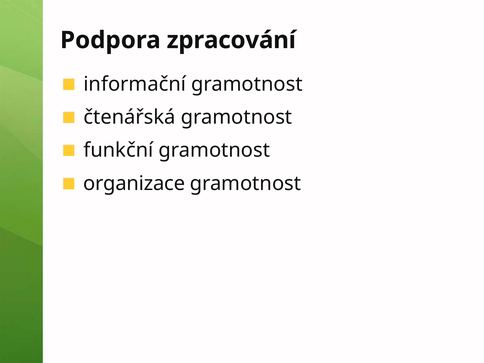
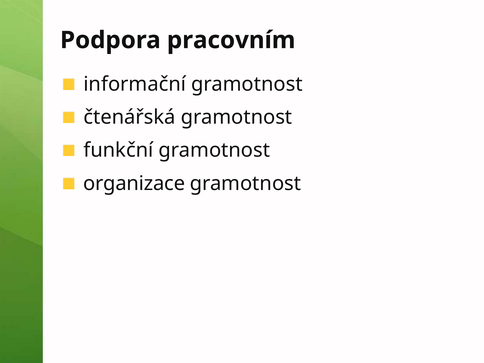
zpracování: zpracování -> pracovním
